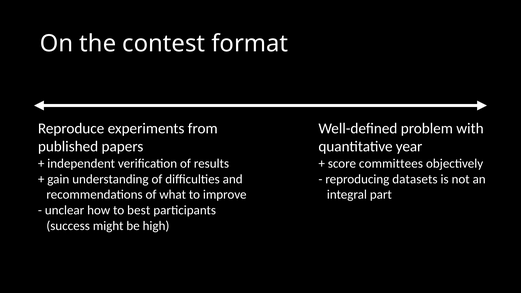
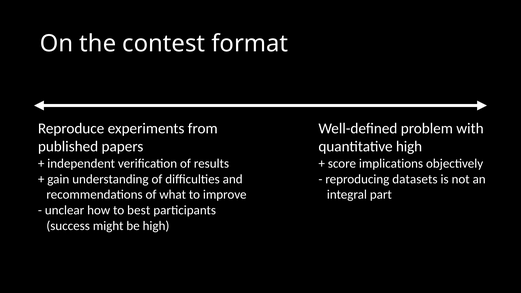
quantitative year: year -> high
committees: committees -> implications
